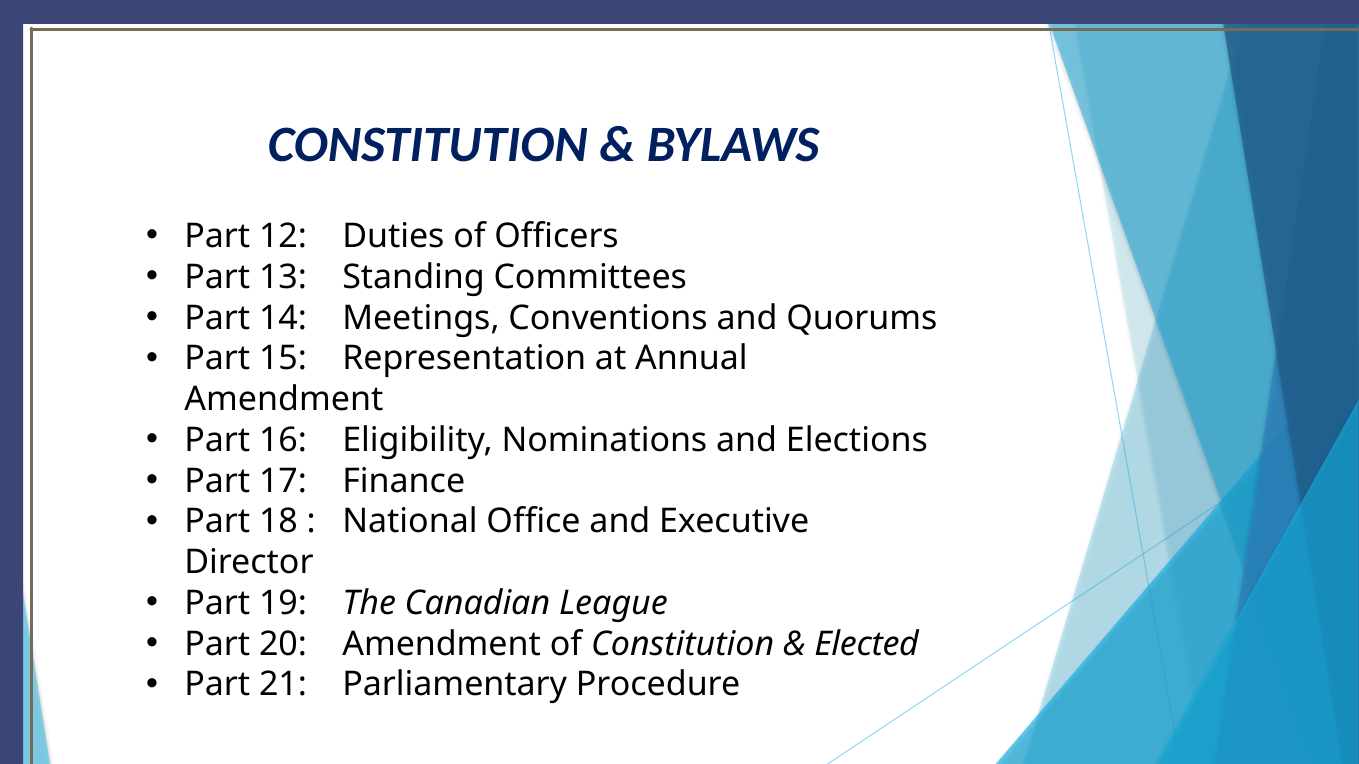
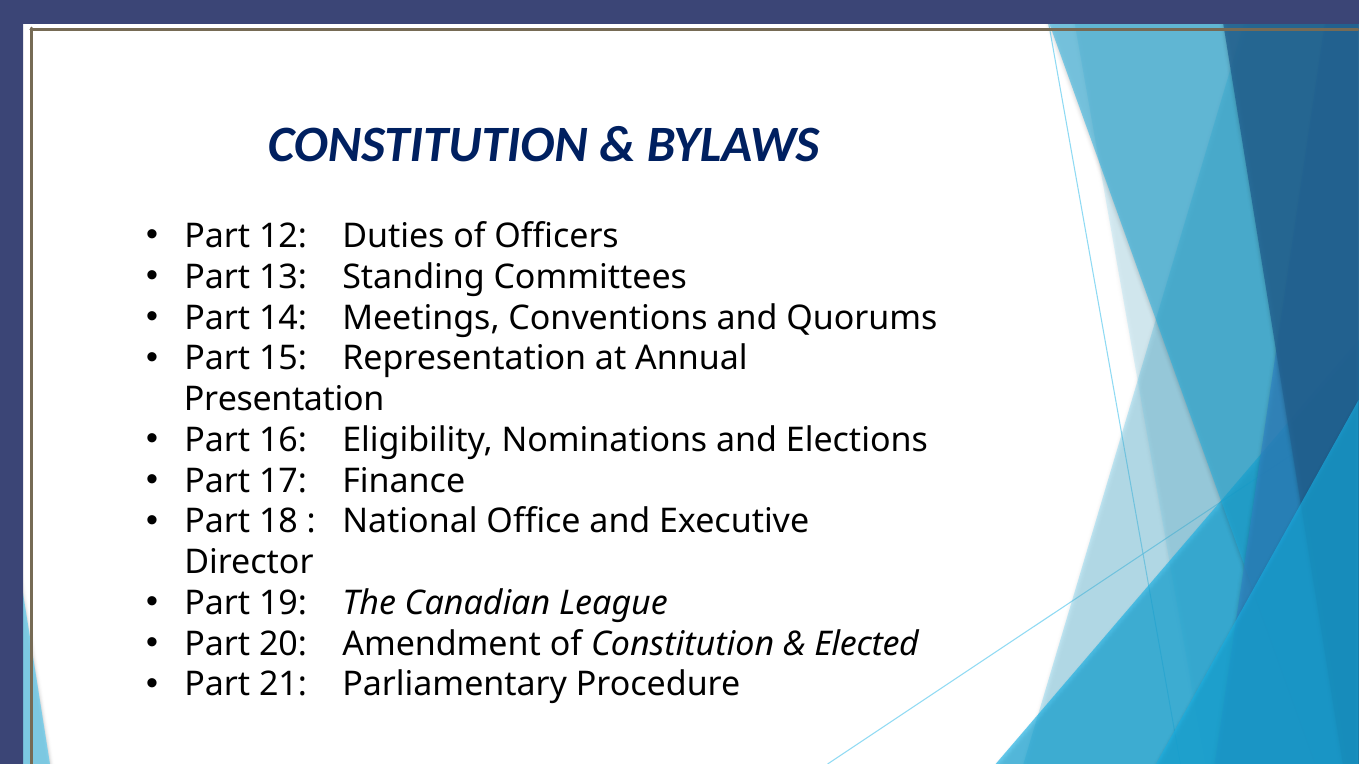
Amendment at (284, 400): Amendment -> Presentation
